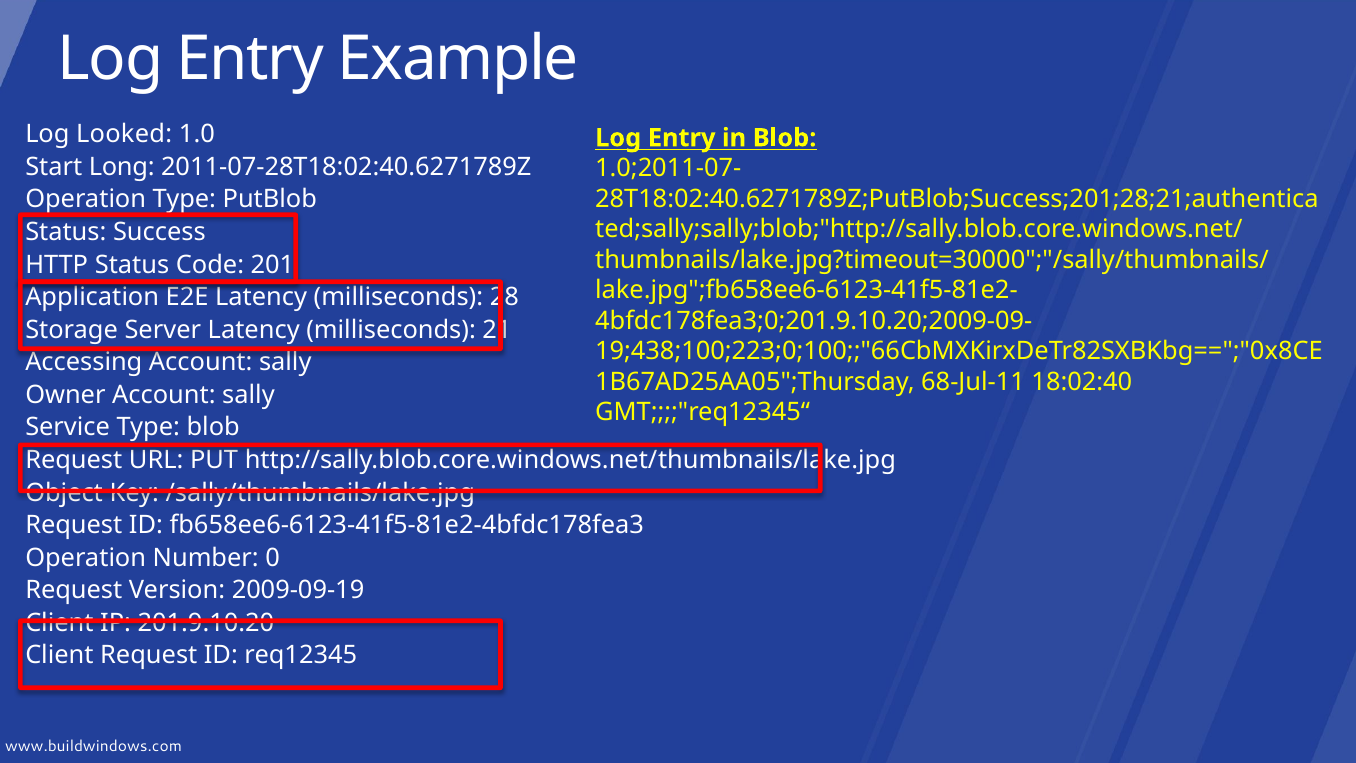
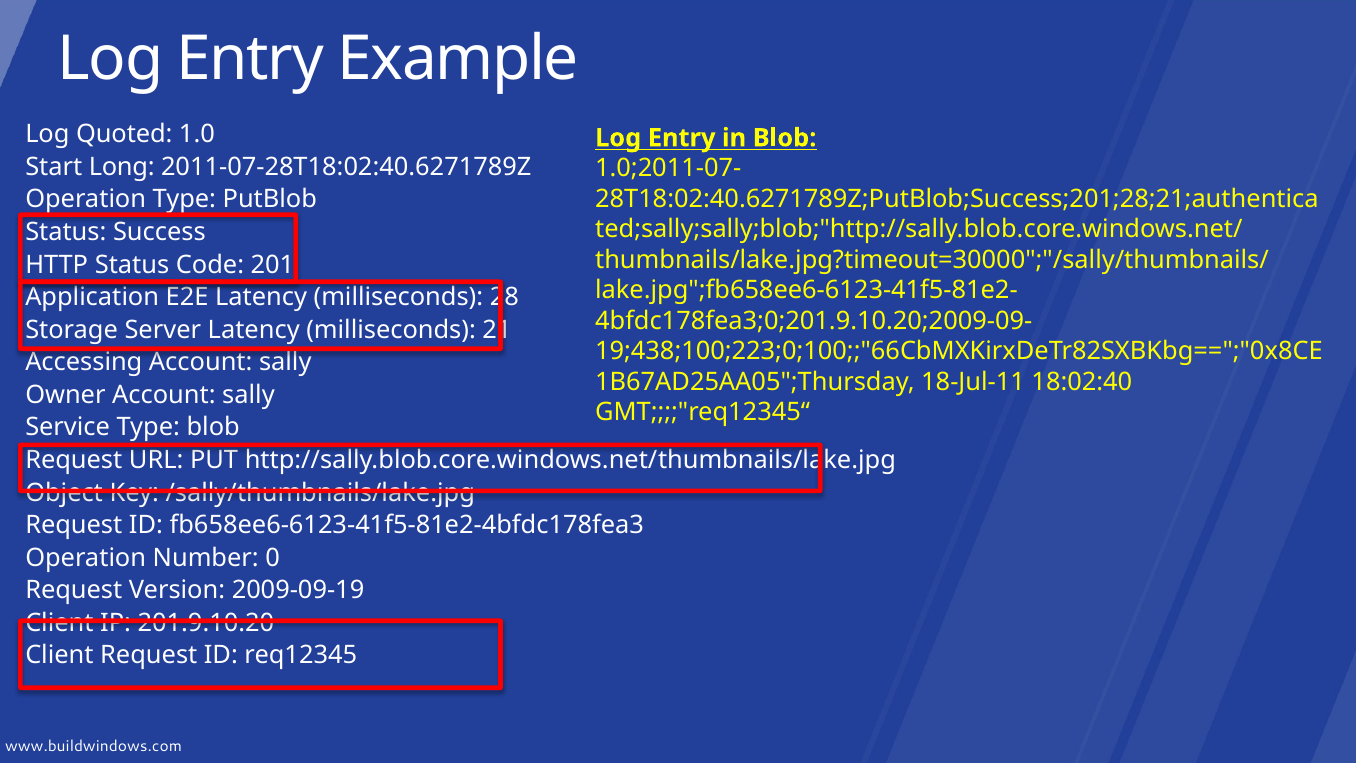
Looked: Looked -> Quoted
68-Jul-11: 68-Jul-11 -> 18-Jul-11
